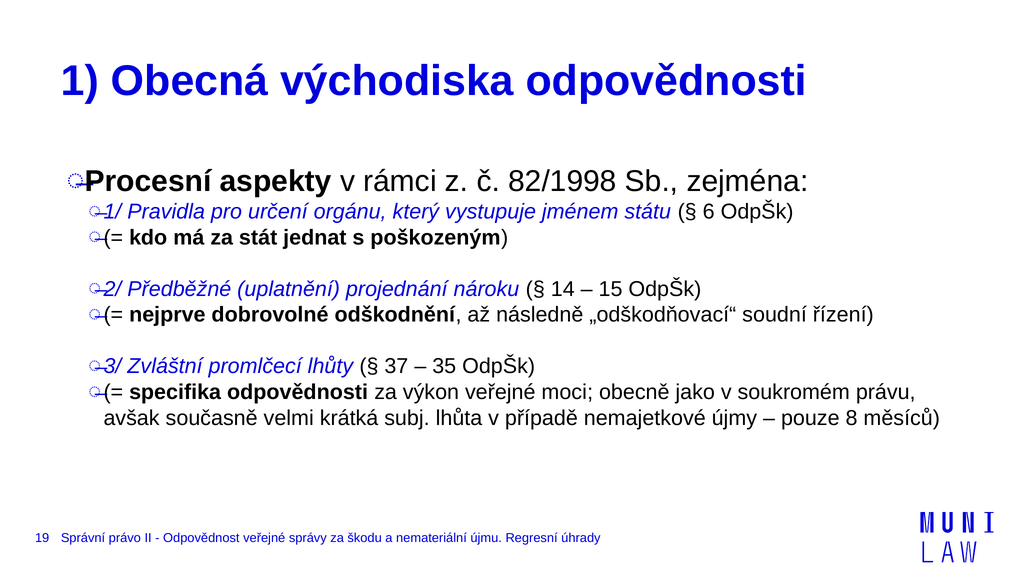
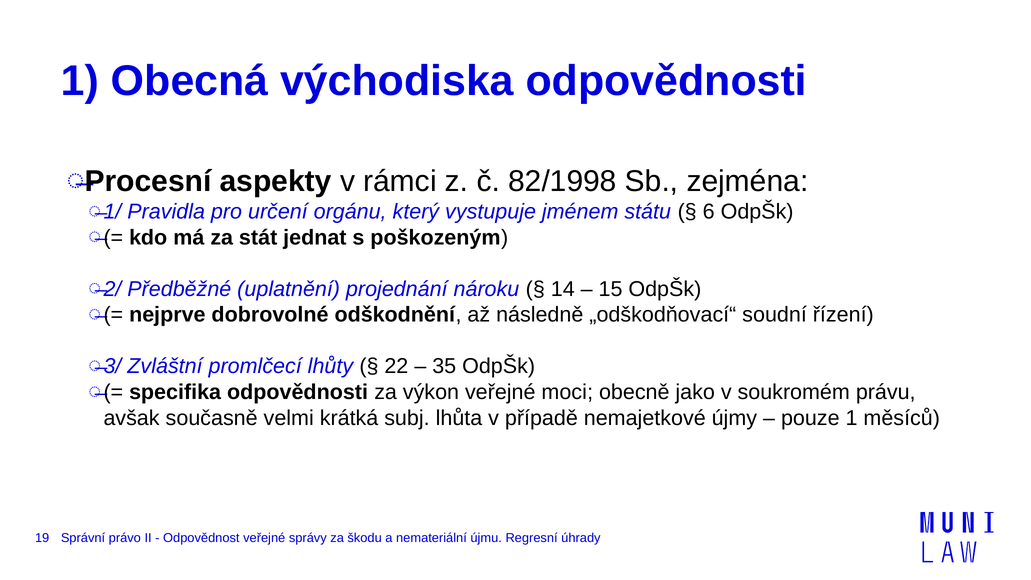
37: 37 -> 22
pouze 8: 8 -> 1
